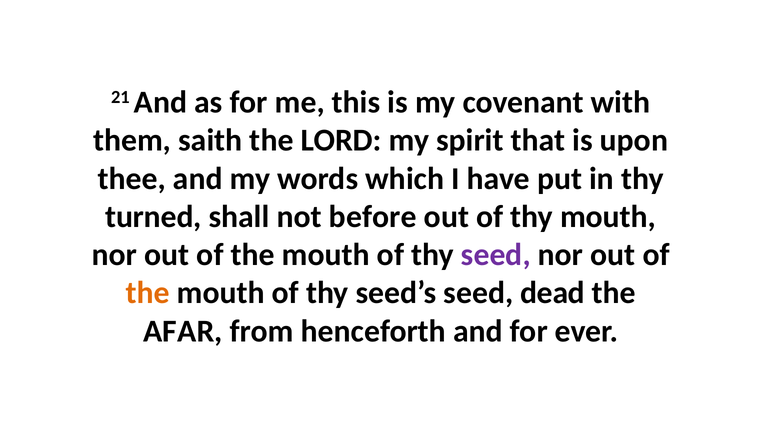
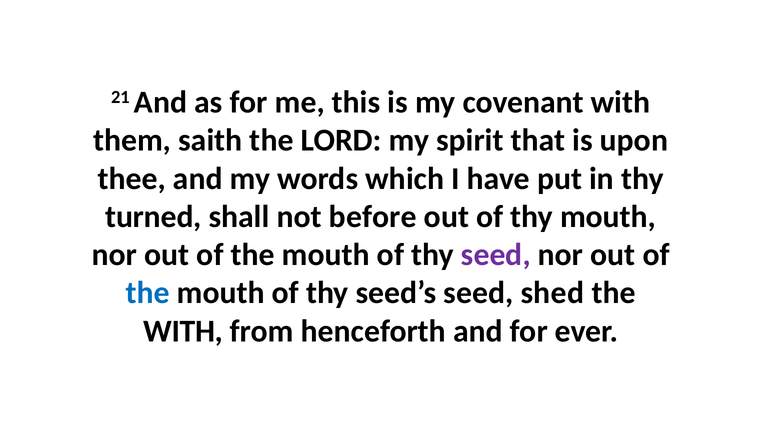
the at (148, 293) colour: orange -> blue
dead: dead -> shed
AFAR at (183, 331): AFAR -> WITH
